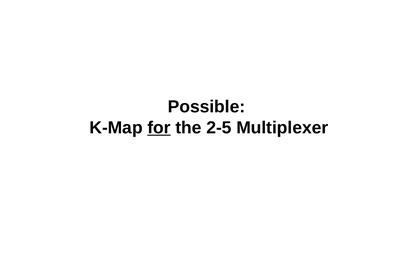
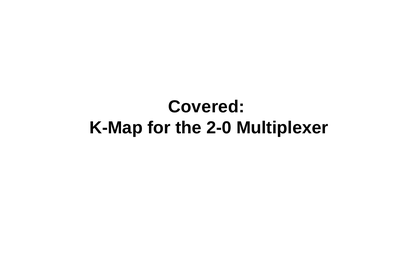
Possible: Possible -> Covered
for underline: present -> none
2-5: 2-5 -> 2-0
